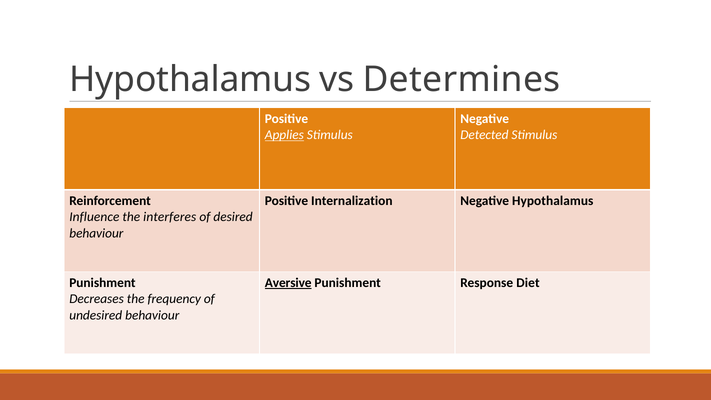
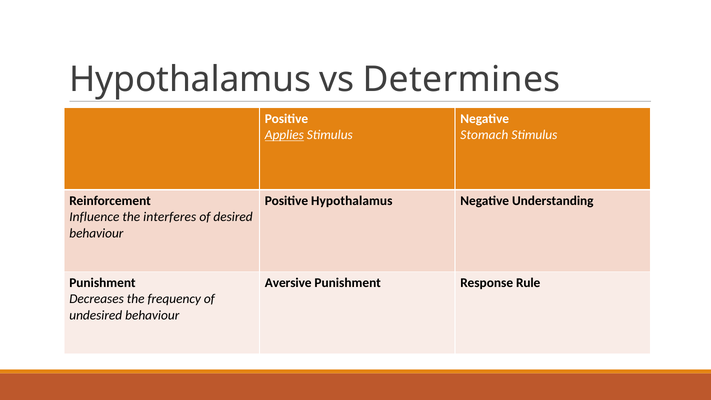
Detected: Detected -> Stomach
Positive Internalization: Internalization -> Hypothalamus
Negative Hypothalamus: Hypothalamus -> Understanding
Aversive underline: present -> none
Diet: Diet -> Rule
